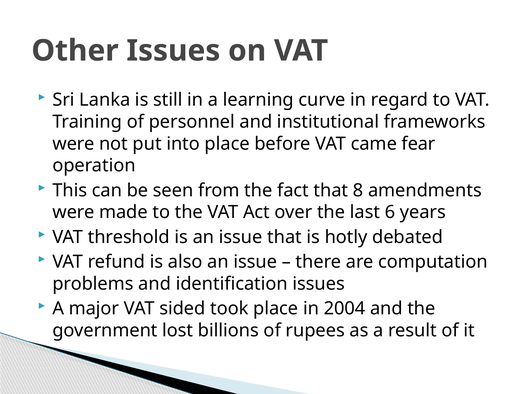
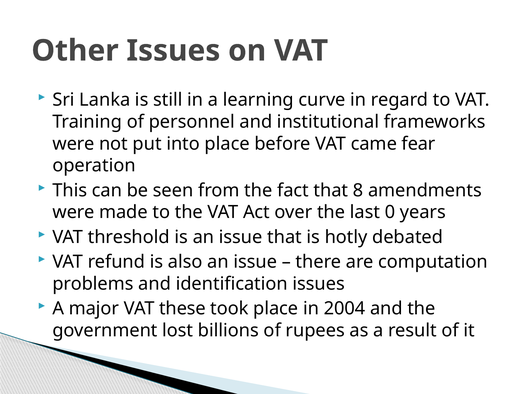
6: 6 -> 0
sided: sided -> these
